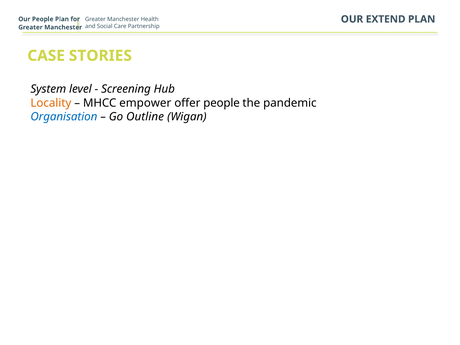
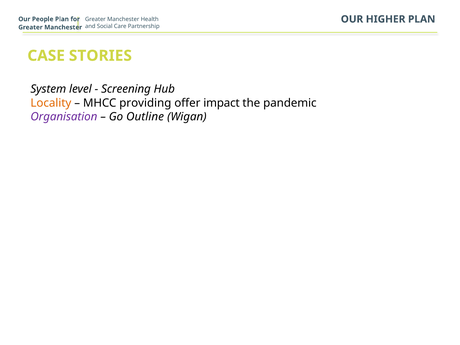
EXTEND: EXTEND -> HIGHER
empower: empower -> providing
offer people: people -> impact
Organisation colour: blue -> purple
